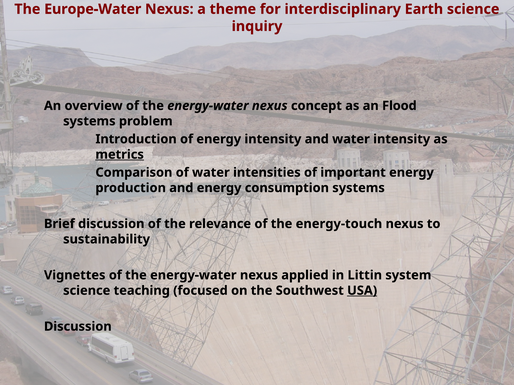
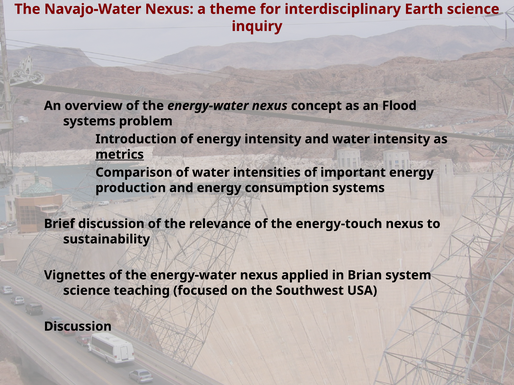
Europe-Water: Europe-Water -> Navajo-Water
Littin: Littin -> Brian
USA underline: present -> none
